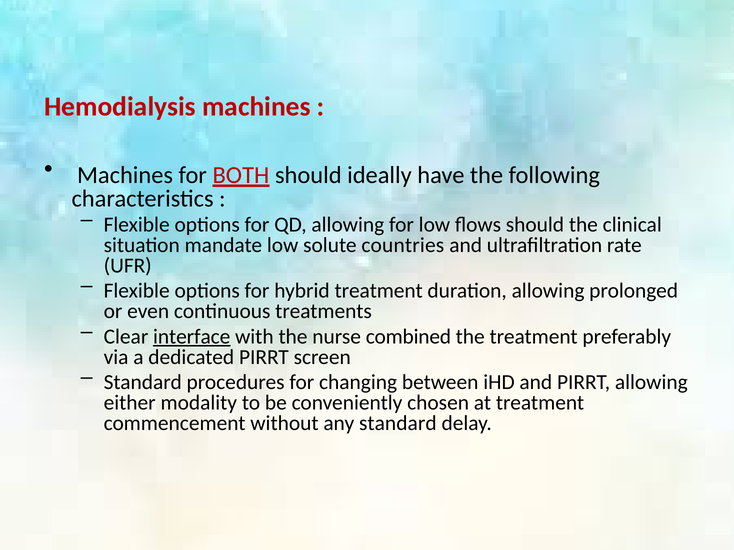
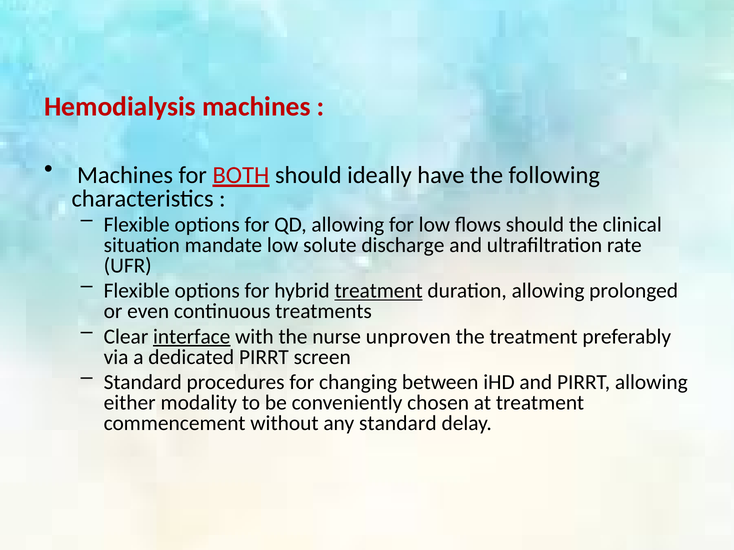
countries: countries -> discharge
treatment at (379, 291) underline: none -> present
combined: combined -> unproven
